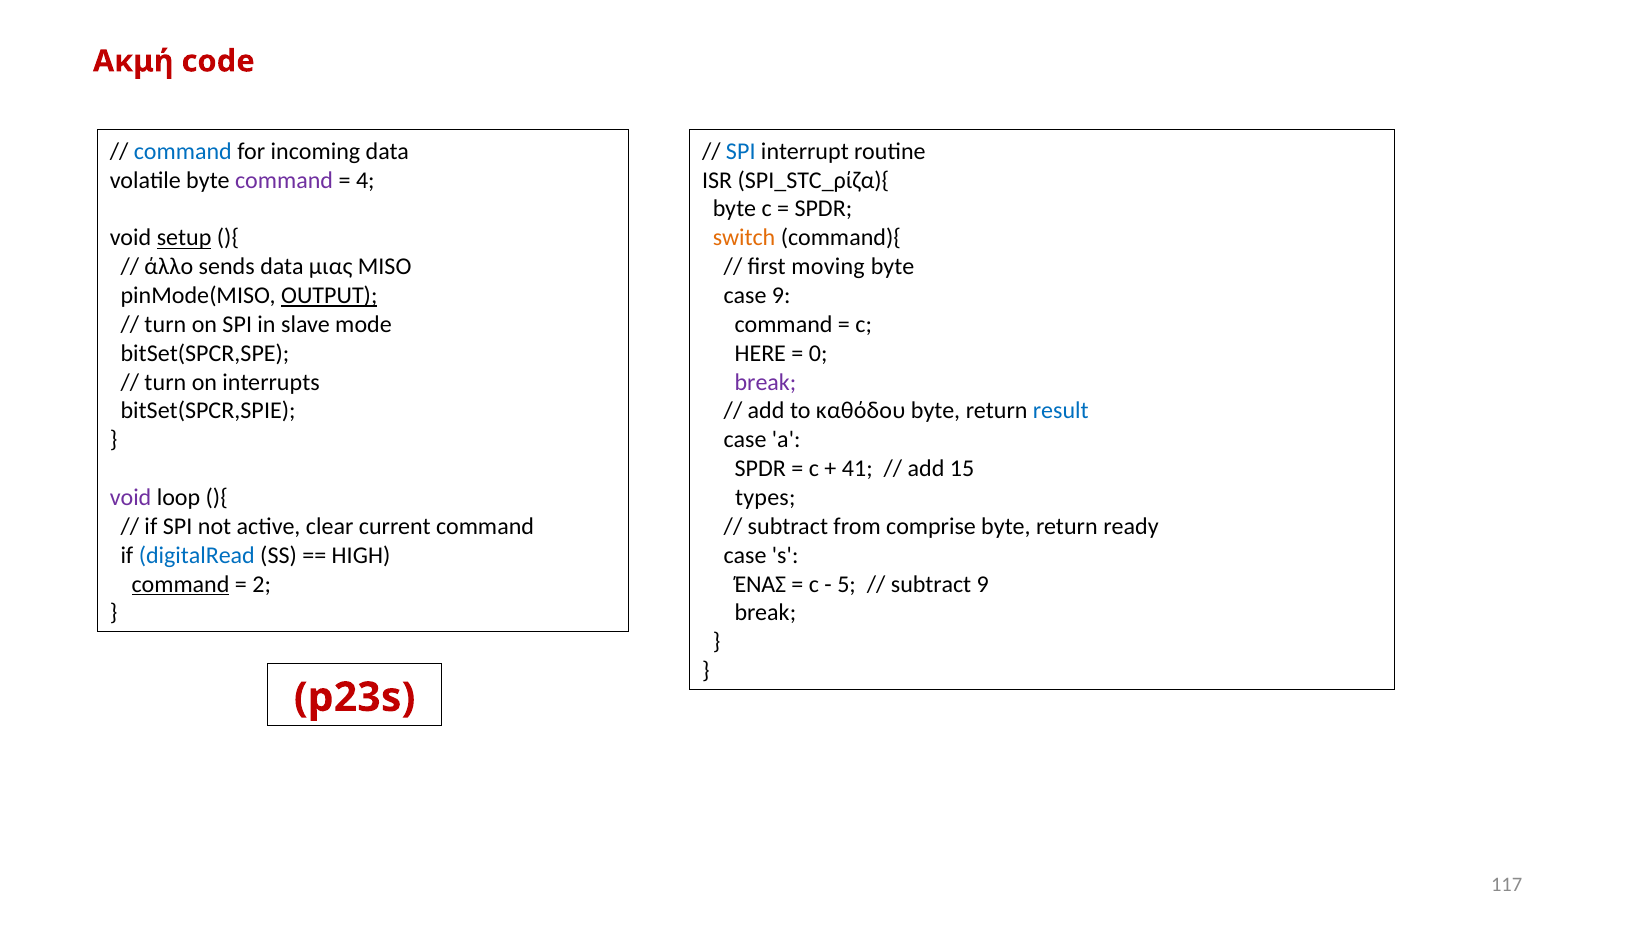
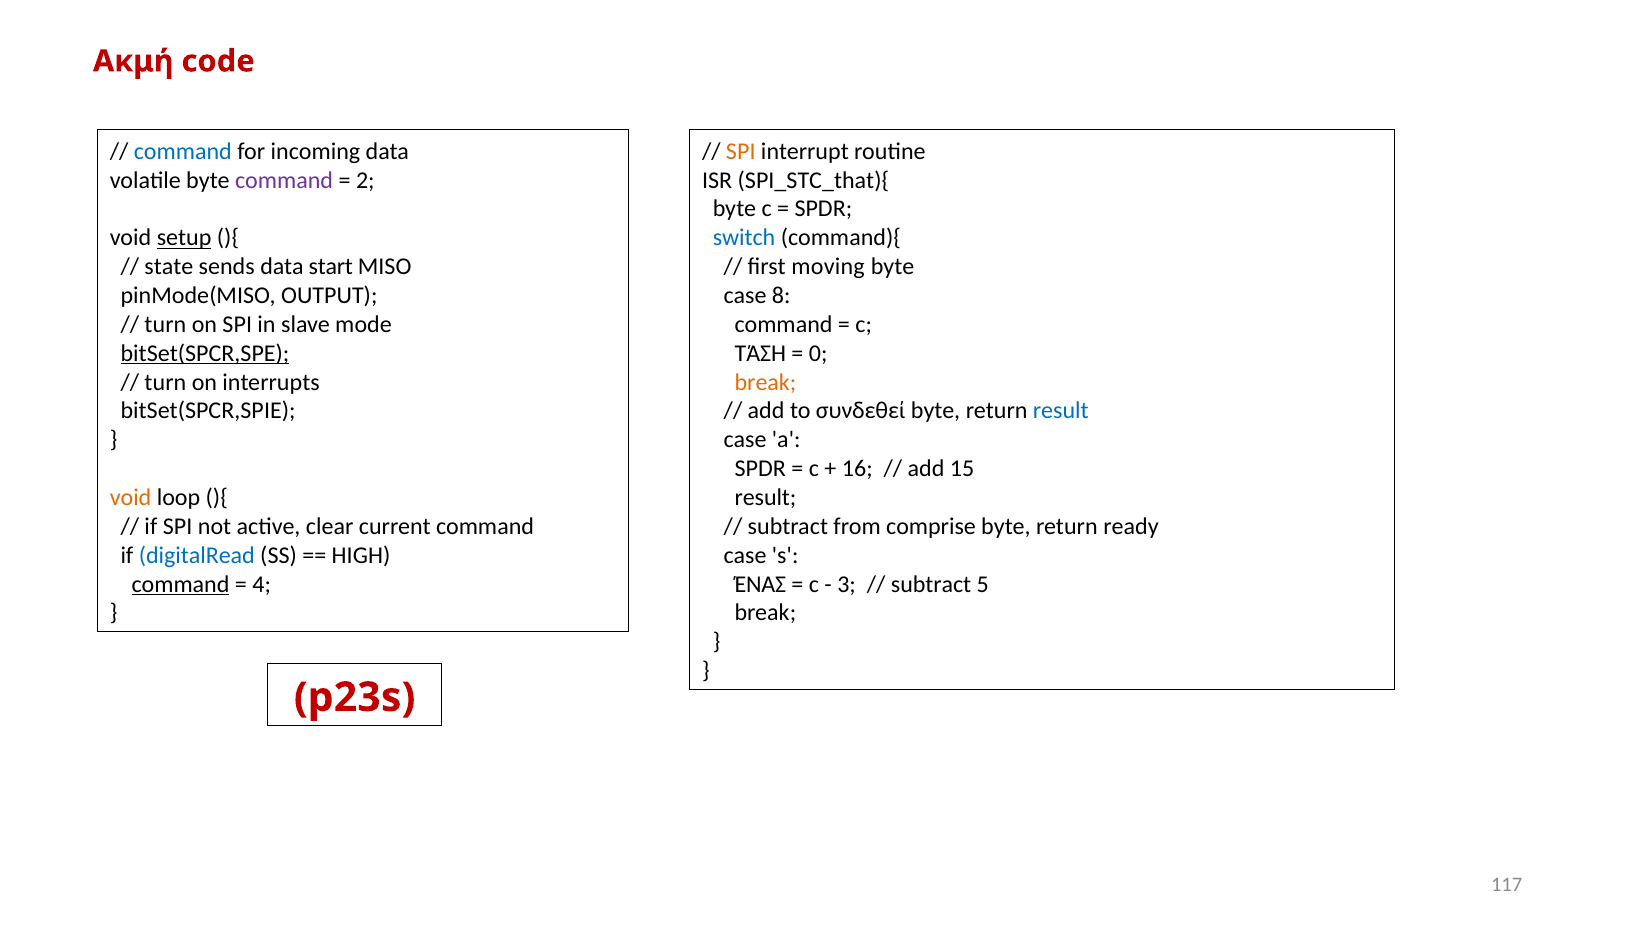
SPI at (741, 151) colour: blue -> orange
4: 4 -> 2
SPI_STC_ρίζα){: SPI_STC_ρίζα){ -> SPI_STC_that){
switch colour: orange -> blue
άλλο: άλλο -> state
μιας: μιας -> start
OUTPUT underline: present -> none
case 9: 9 -> 8
bitSet(SPCR,SPE underline: none -> present
HERE: HERE -> ΤΆΣΗ
break at (765, 382) colour: purple -> orange
καθόδου: καθόδου -> συνδεθεί
41: 41 -> 16
void at (131, 498) colour: purple -> orange
types at (765, 498): types -> result
2: 2 -> 4
5: 5 -> 3
subtract 9: 9 -> 5
